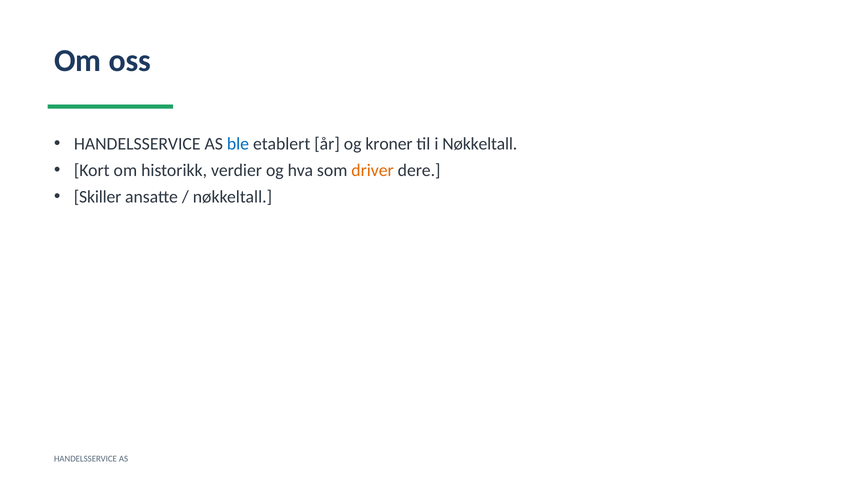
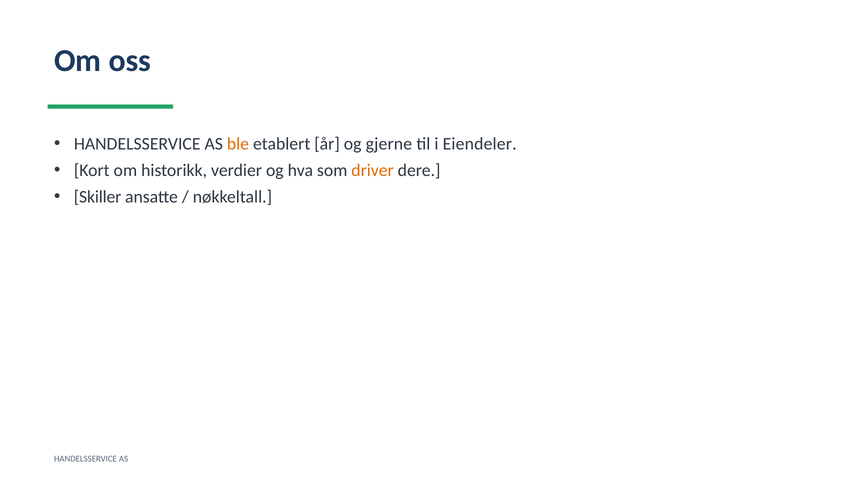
ble colour: blue -> orange
kroner: kroner -> gjerne
i Nøkkeltall: Nøkkeltall -> Eiendeler
